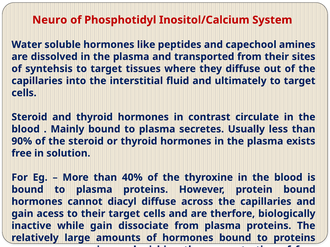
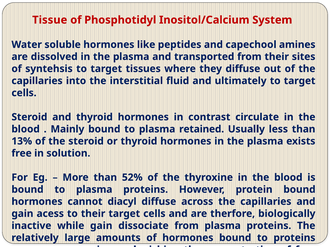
Neuro: Neuro -> Tissue
secretes: secretes -> retained
90%: 90% -> 13%
40%: 40% -> 52%
